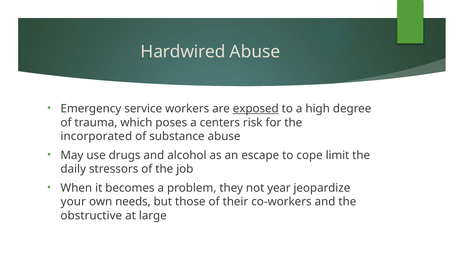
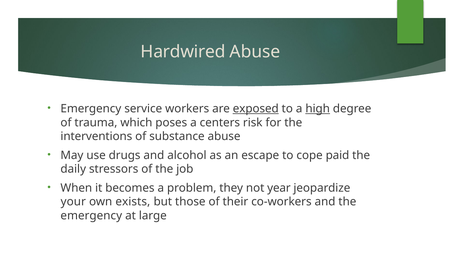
high underline: none -> present
incorporated: incorporated -> interventions
limit: limit -> paid
needs: needs -> exists
obstructive at (91, 216): obstructive -> emergency
